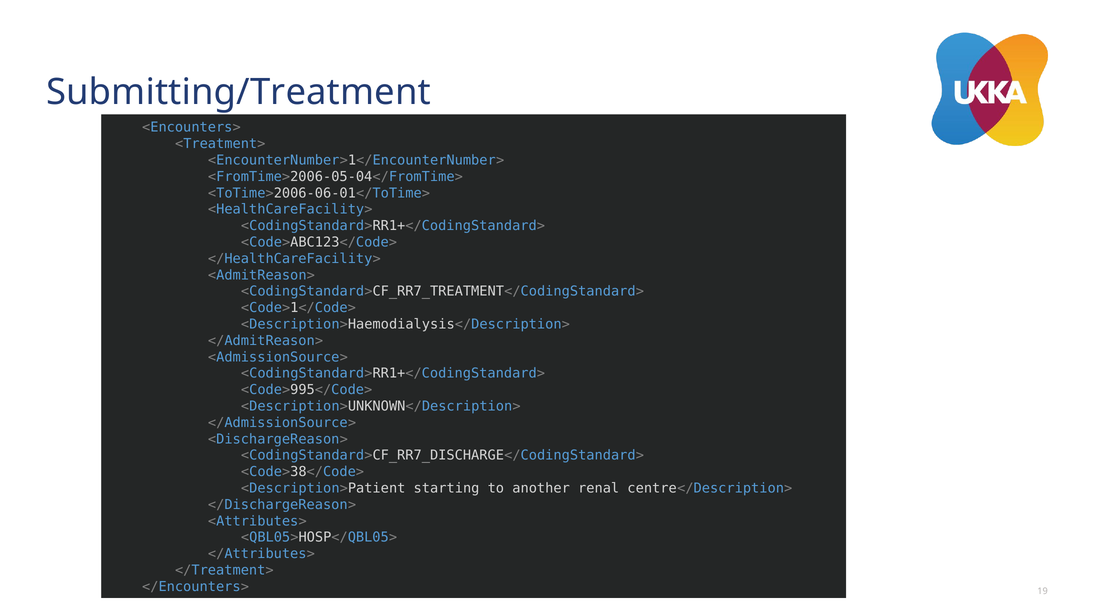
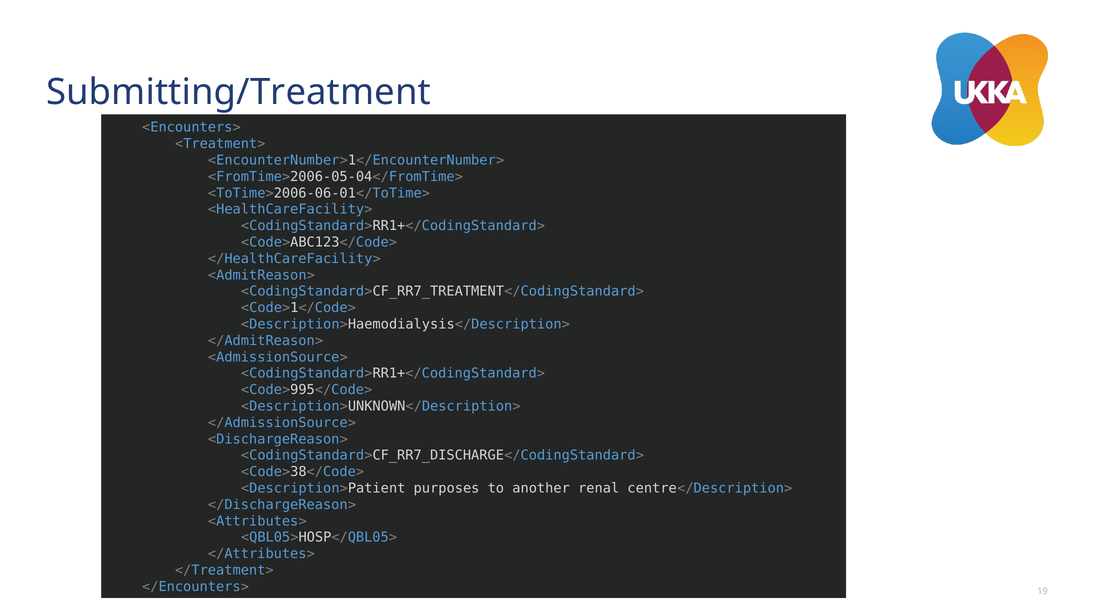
starting: starting -> purposes
